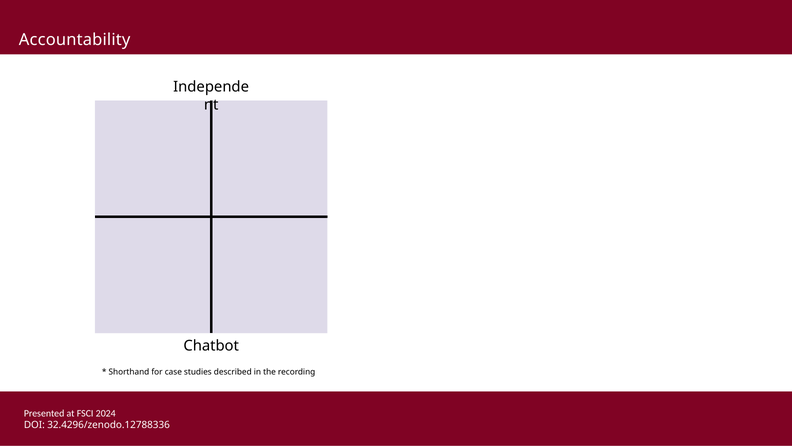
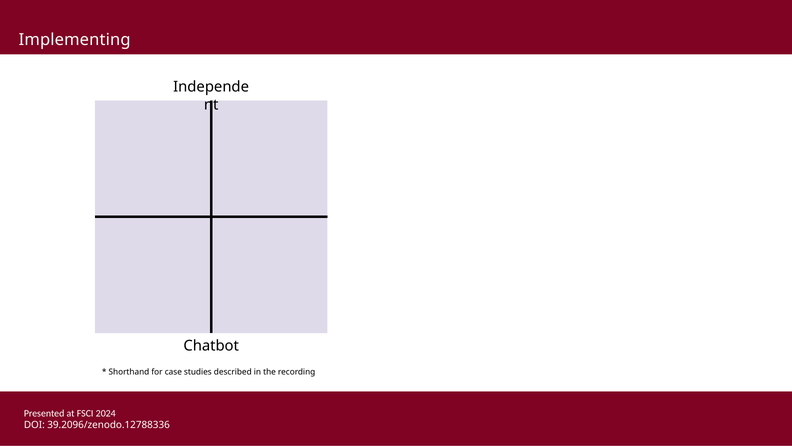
Accountability: Accountability -> Implementing
32.4296/zenodo.12788336: 32.4296/zenodo.12788336 -> 39.2096/zenodo.12788336
